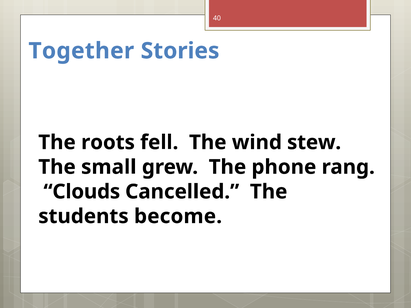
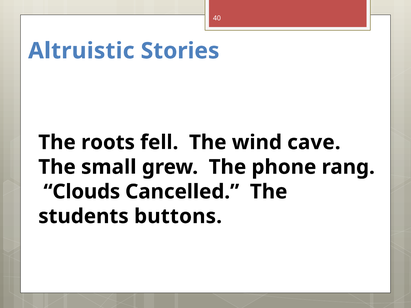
Together: Together -> Altruistic
stew: stew -> cave
become: become -> buttons
